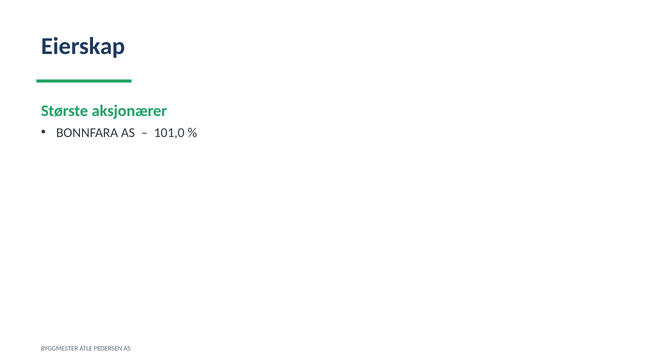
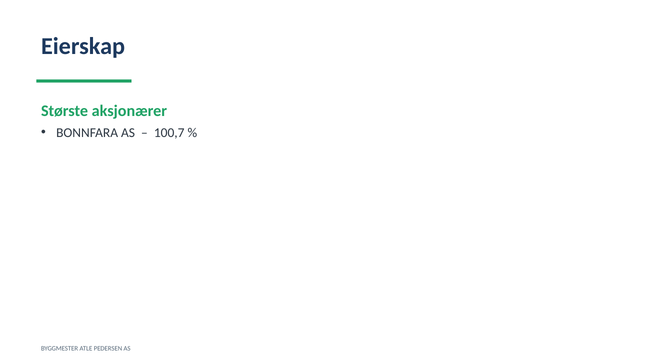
101,0: 101,0 -> 100,7
